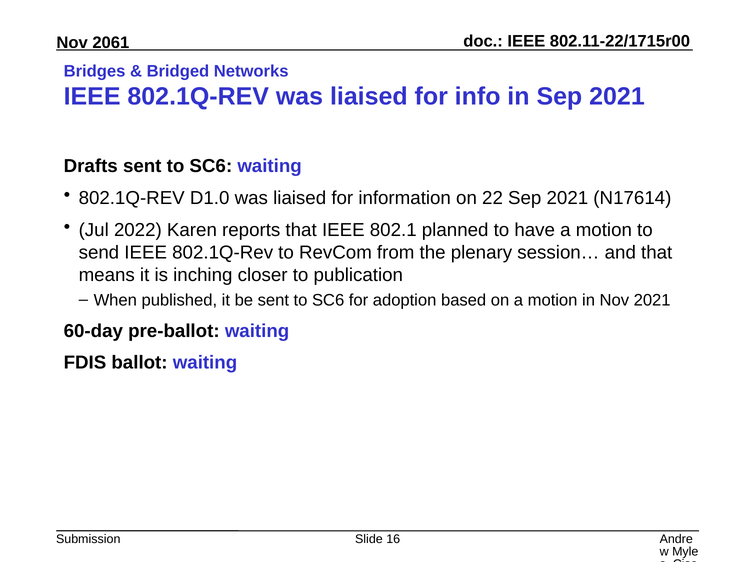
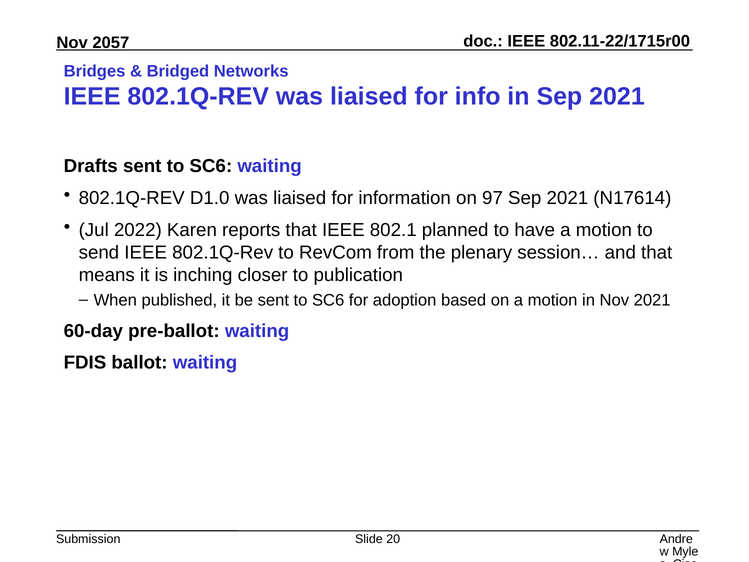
2061: 2061 -> 2057
22: 22 -> 97
16: 16 -> 20
